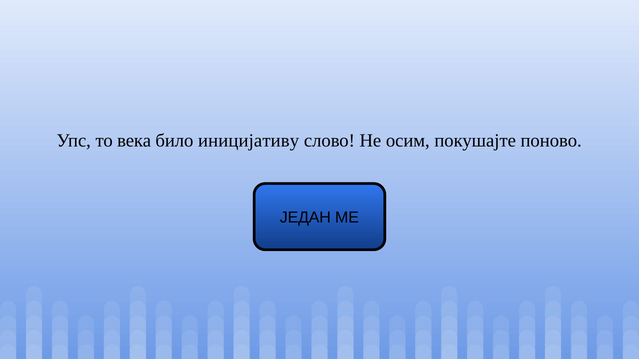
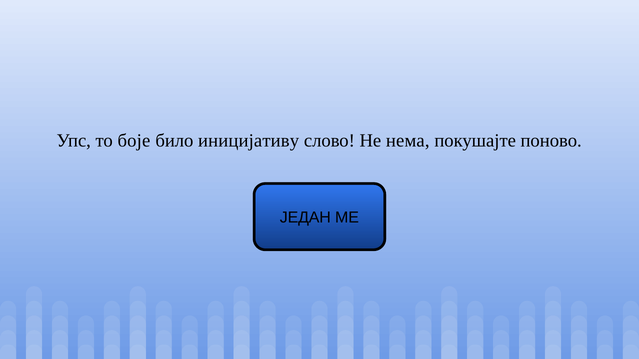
века: века -> боје
осим: осим -> нема
